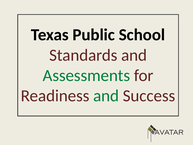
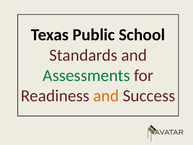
and at (106, 96) colour: green -> orange
